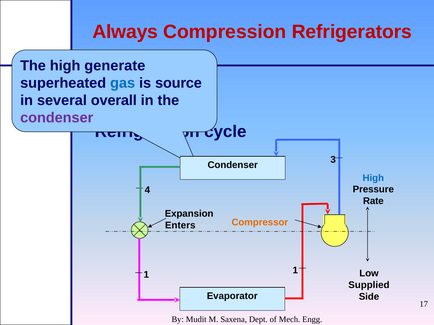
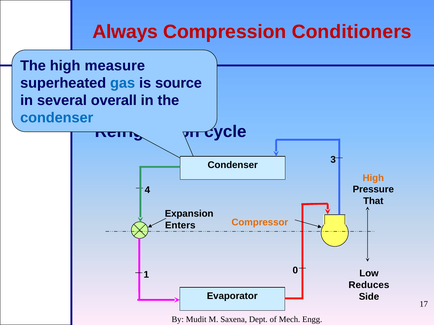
Refrigerators: Refrigerators -> Conditioners
generate: generate -> measure
condenser at (57, 118) colour: purple -> blue
High at (373, 178) colour: blue -> orange
Rate: Rate -> That
1 1: 1 -> 0
Supplied: Supplied -> Reduces
